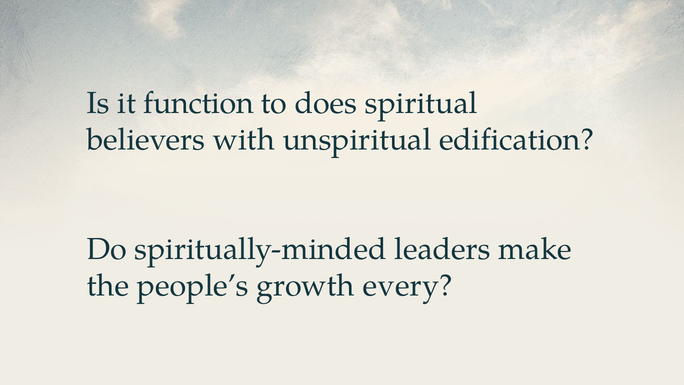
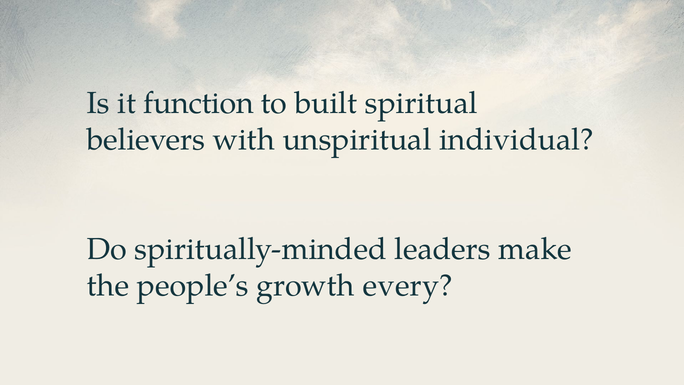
does: does -> built
edification: edification -> individual
